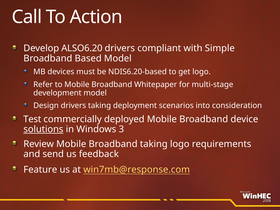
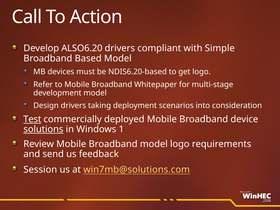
Test underline: none -> present
3: 3 -> 1
Broadband taking: taking -> model
Feature: Feature -> Session
win7mb@response.com: win7mb@response.com -> win7mb@solutions.com
